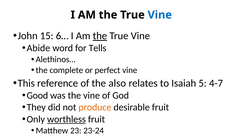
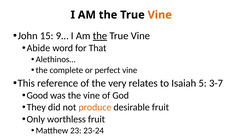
Vine at (160, 15) colour: blue -> orange
6…: 6… -> 9…
Tells: Tells -> That
also: also -> very
4-7: 4-7 -> 3-7
worthless underline: present -> none
